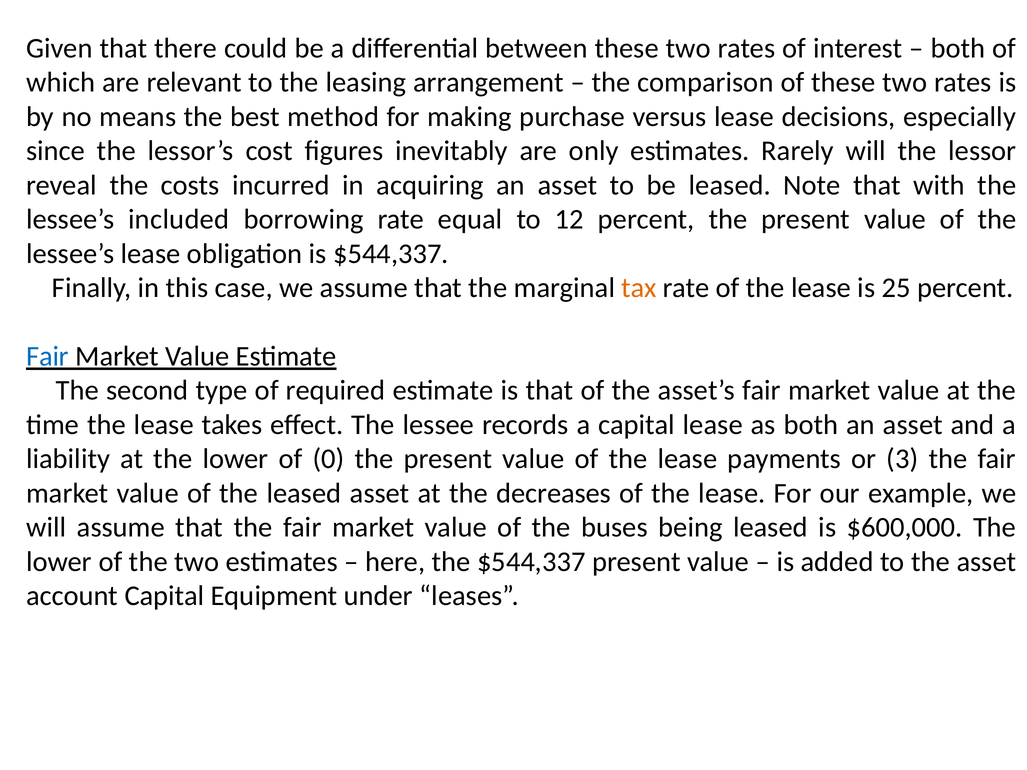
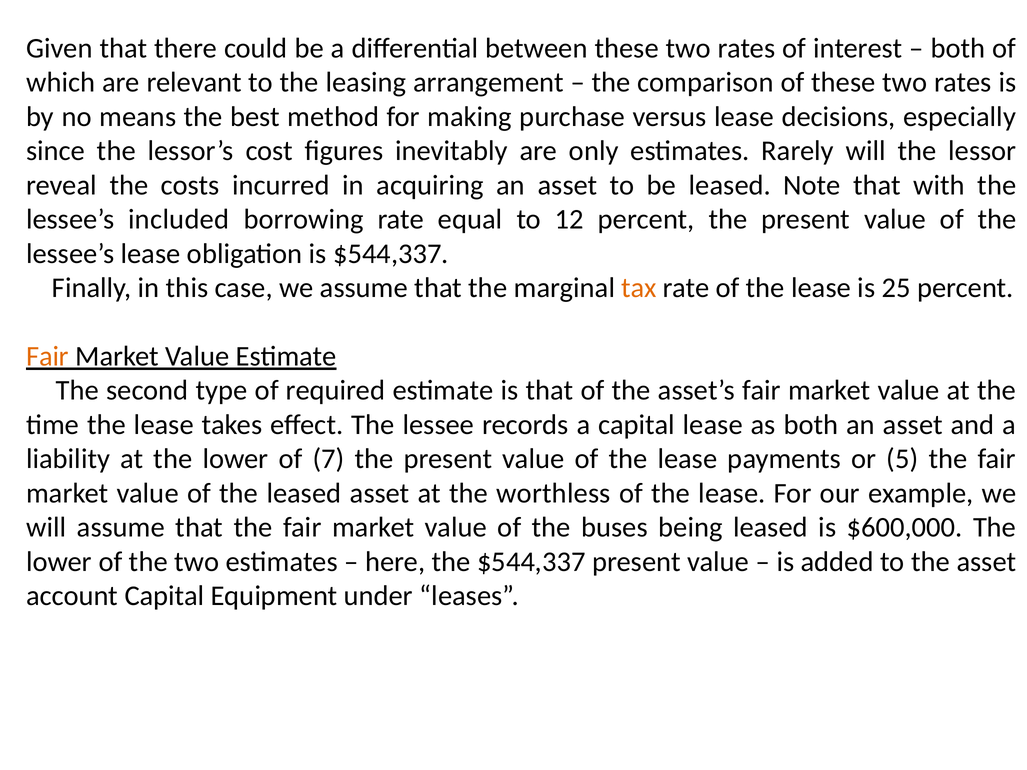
Fair at (47, 356) colour: blue -> orange
0: 0 -> 7
3: 3 -> 5
decreases: decreases -> worthless
